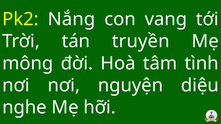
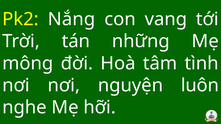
truyền: truyền -> những
diệu: diệu -> luôn
